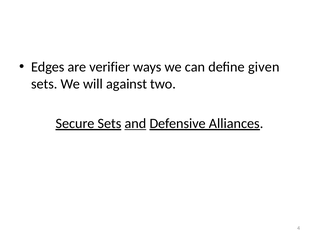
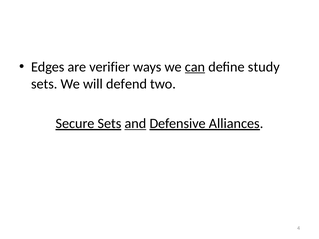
can underline: none -> present
given: given -> study
against: against -> defend
